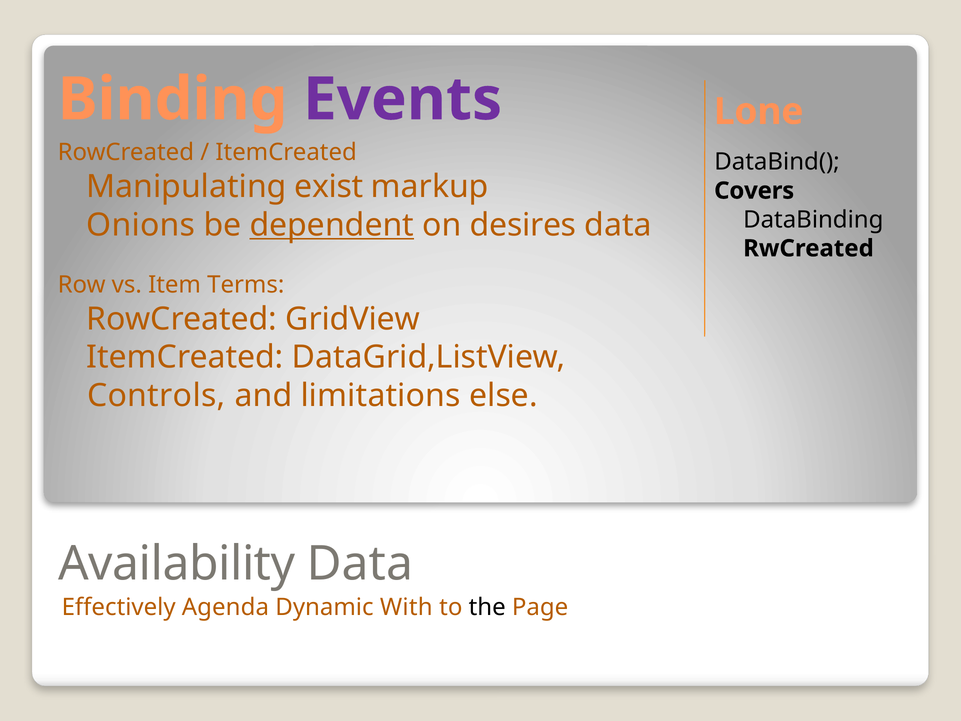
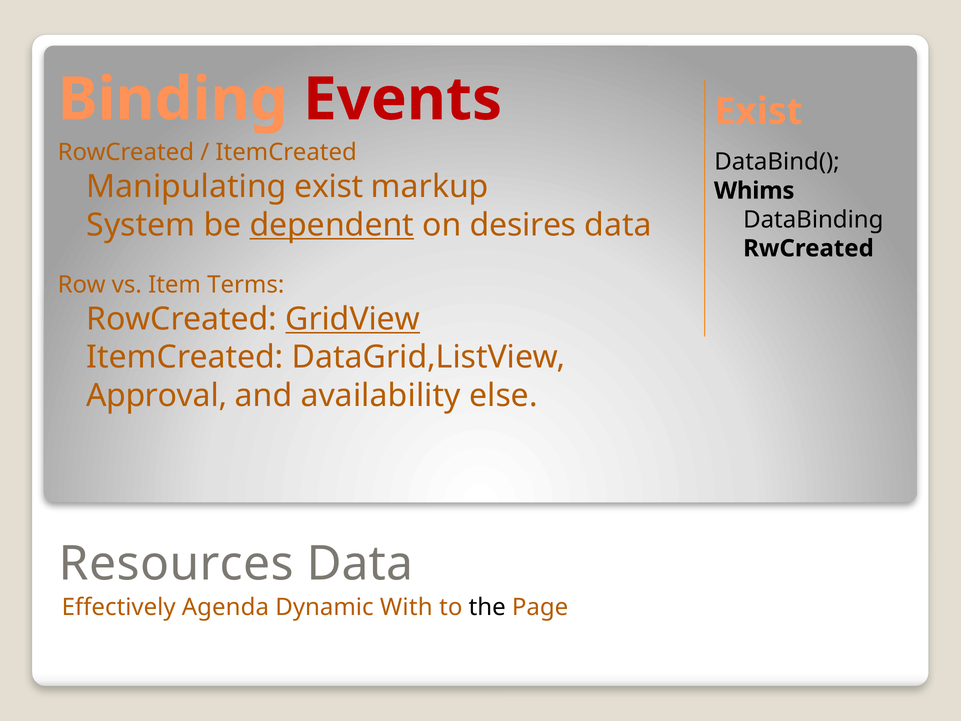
Events colour: purple -> red
Lone at (759, 111): Lone -> Exist
Covers: Covers -> Whims
Onions: Onions -> System
GridView underline: none -> present
Controls: Controls -> Approval
limitations: limitations -> availability
Availability: Availability -> Resources
